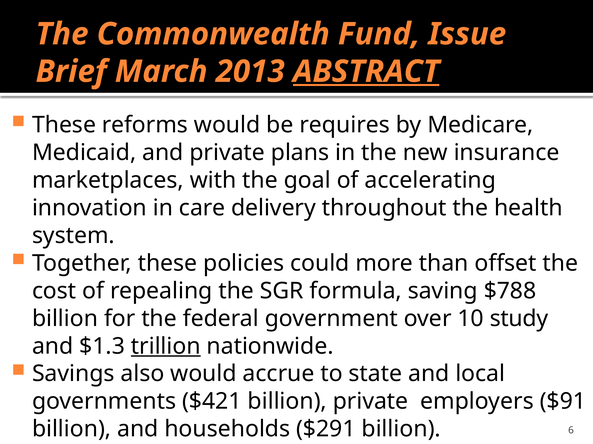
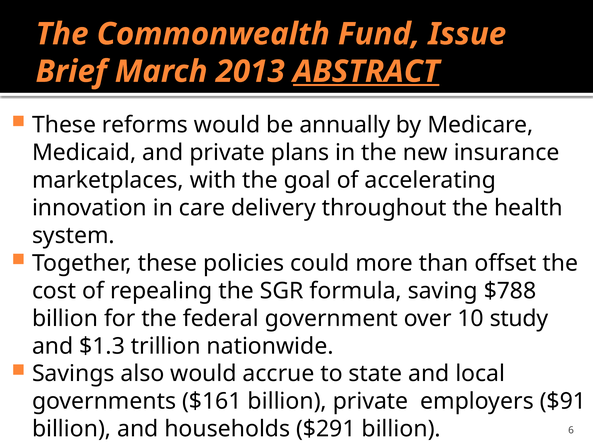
requires: requires -> annually
trillion underline: present -> none
$421: $421 -> $161
